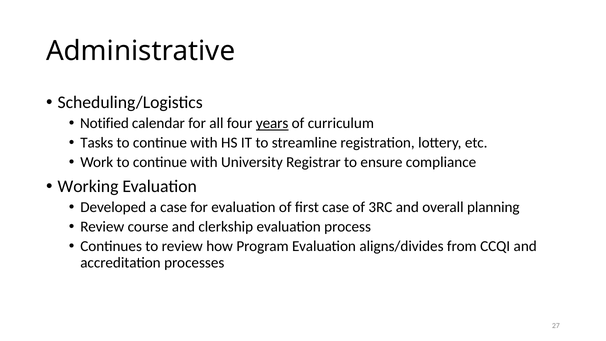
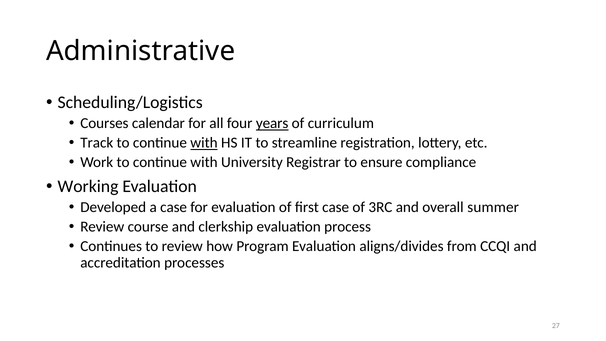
Notified: Notified -> Courses
Tasks: Tasks -> Track
with at (204, 143) underline: none -> present
planning: planning -> summer
